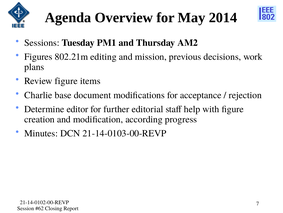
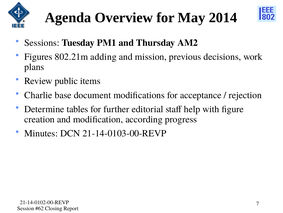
editing: editing -> adding
Review figure: figure -> public
editor: editor -> tables
